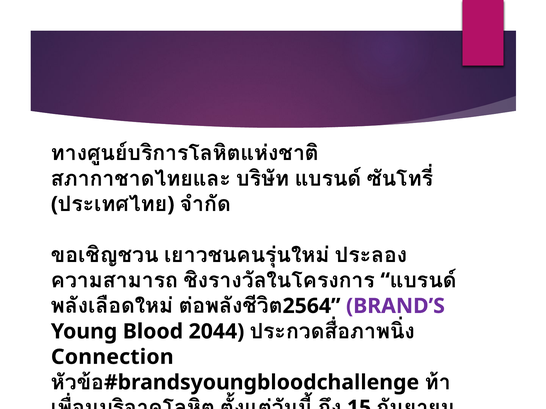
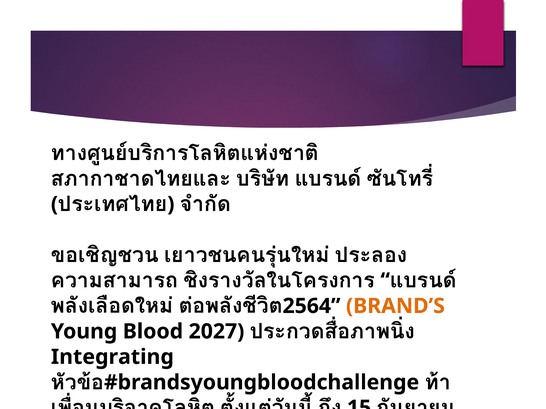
BRAND’S colour: purple -> orange
2044: 2044 -> 2027
Connection: Connection -> Integrating
